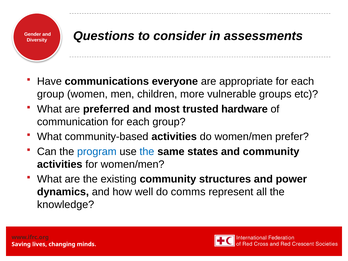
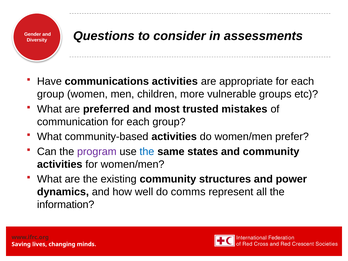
communications everyone: everyone -> activities
hardware: hardware -> mistakes
program colour: blue -> purple
knowledge: knowledge -> information
